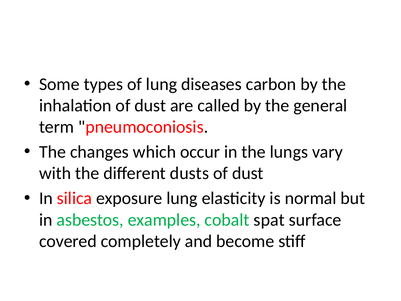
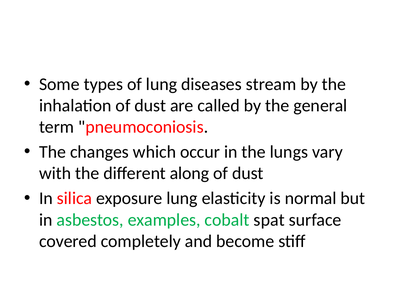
carbon: carbon -> stream
dusts: dusts -> along
